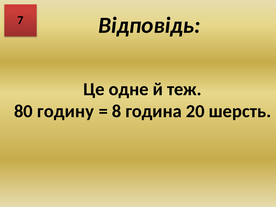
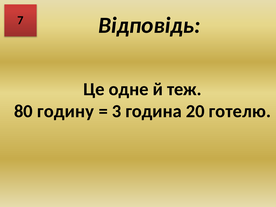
8: 8 -> 3
шерсть: шерсть -> готелю
